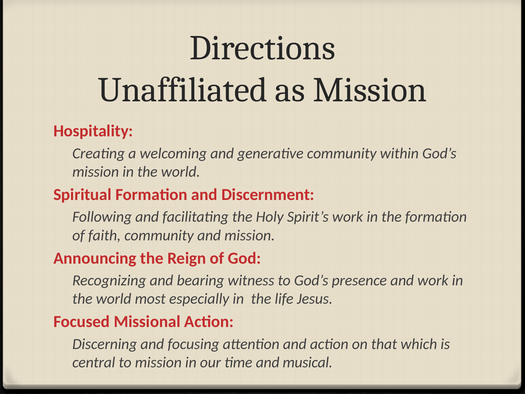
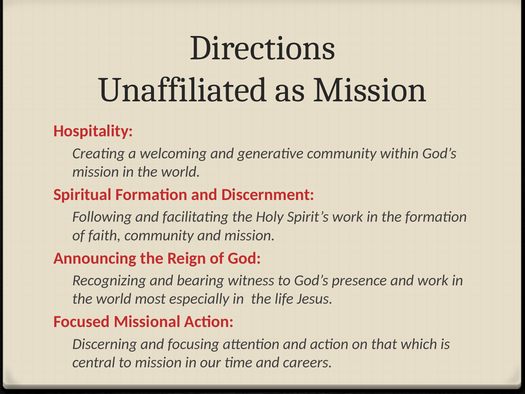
musical: musical -> careers
